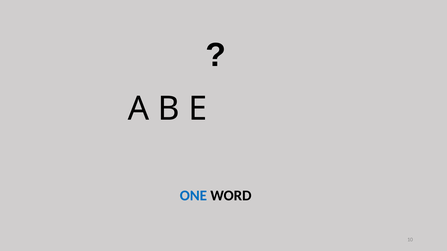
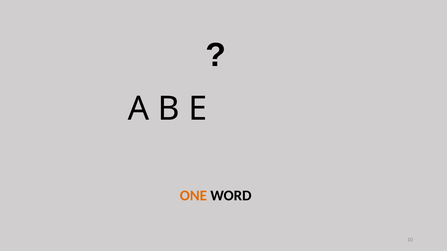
ONE colour: blue -> orange
